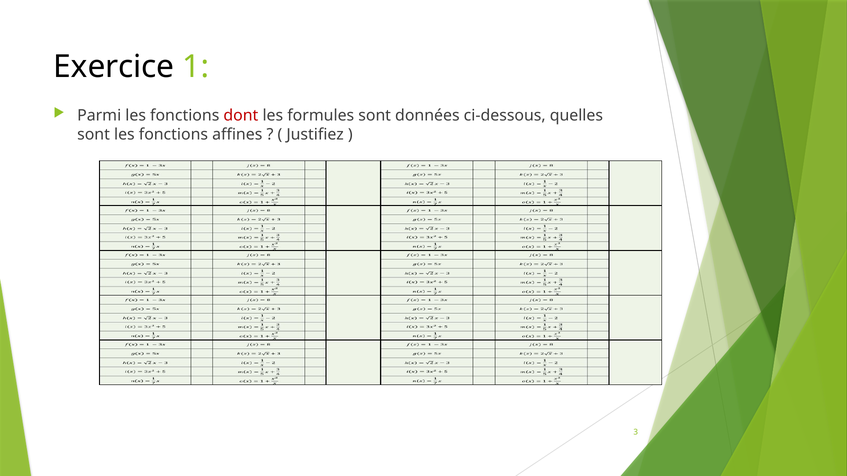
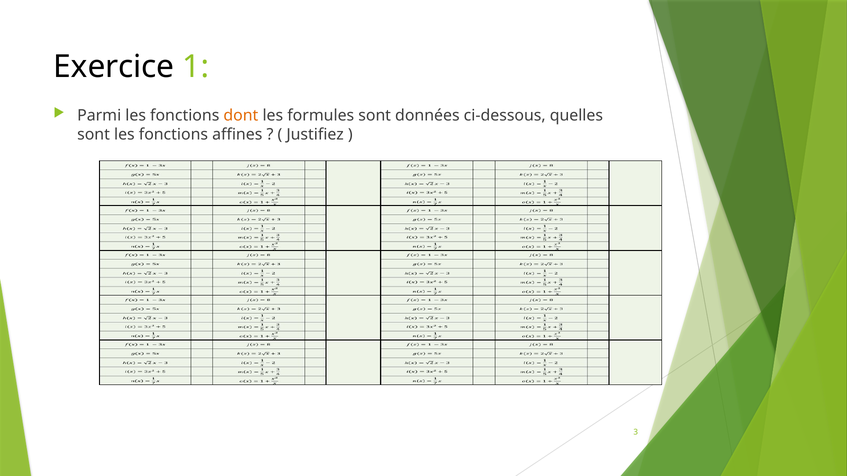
dont colour: red -> orange
